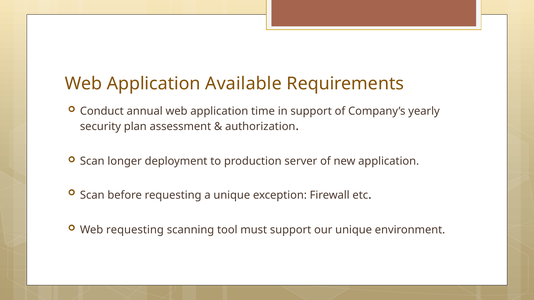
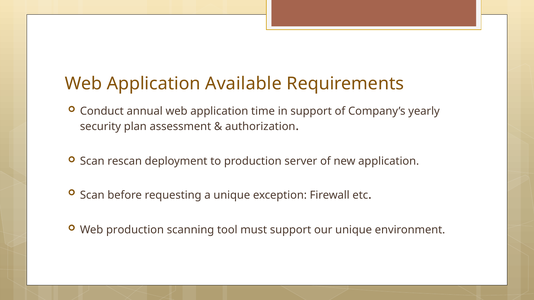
longer: longer -> rescan
Web requesting: requesting -> production
